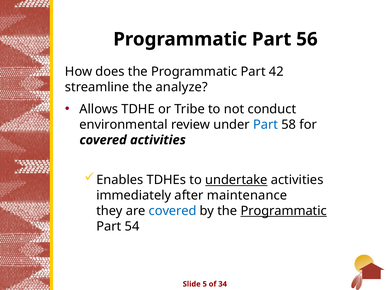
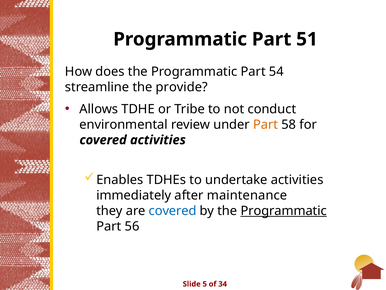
56: 56 -> 51
42: 42 -> 54
analyze: analyze -> provide
Part at (266, 124) colour: blue -> orange
undertake underline: present -> none
54: 54 -> 56
